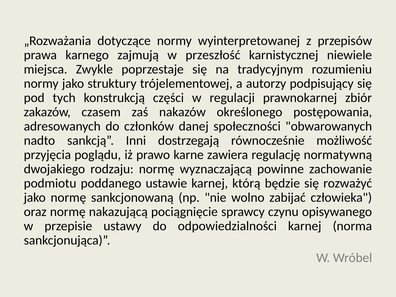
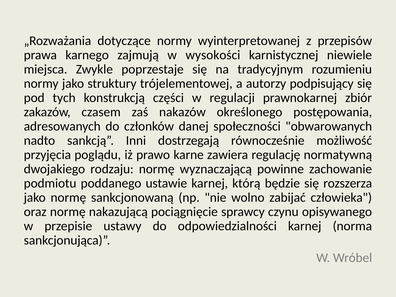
przeszłość: przeszłość -> wysokości
rozważyć: rozważyć -> rozszerza
